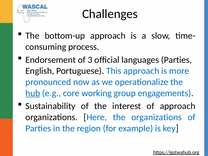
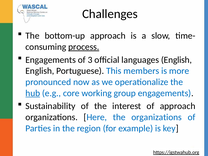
process underline: none -> present
Endorsement at (51, 60): Endorsement -> Engagements
languages Parties: Parties -> English
This approach: approach -> members
